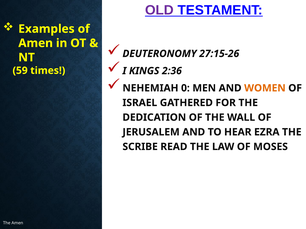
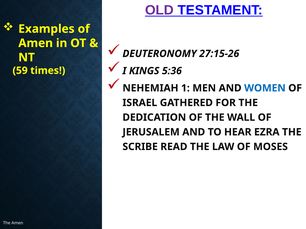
2:36: 2:36 -> 5:36
0: 0 -> 1
WOMEN colour: orange -> blue
